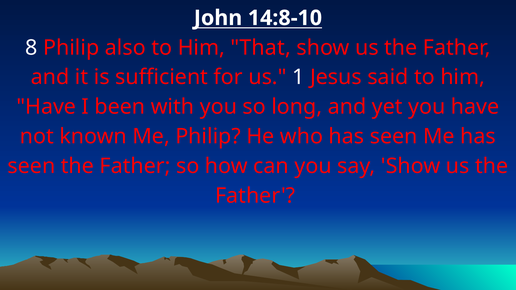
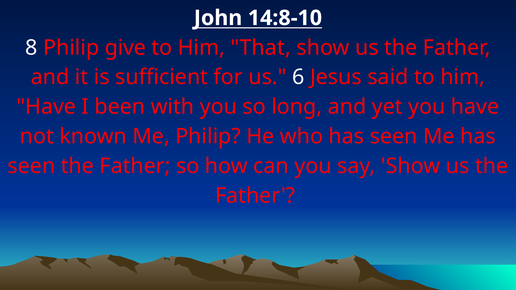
also: also -> give
1: 1 -> 6
